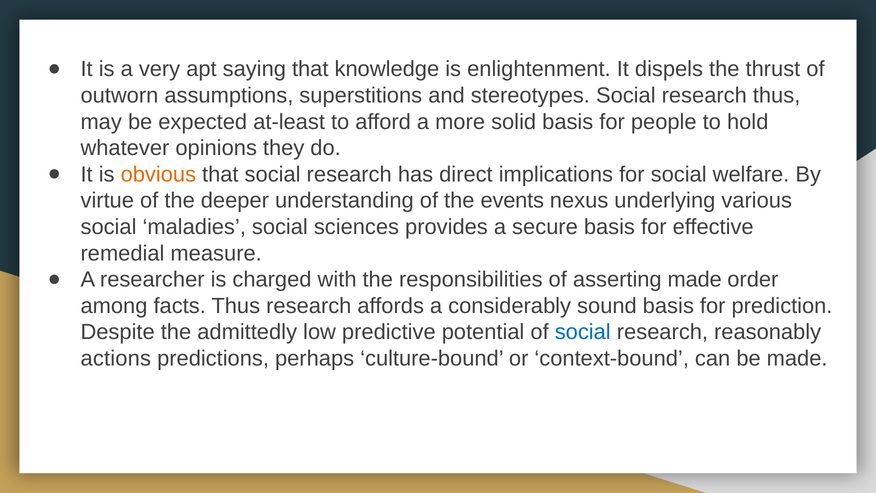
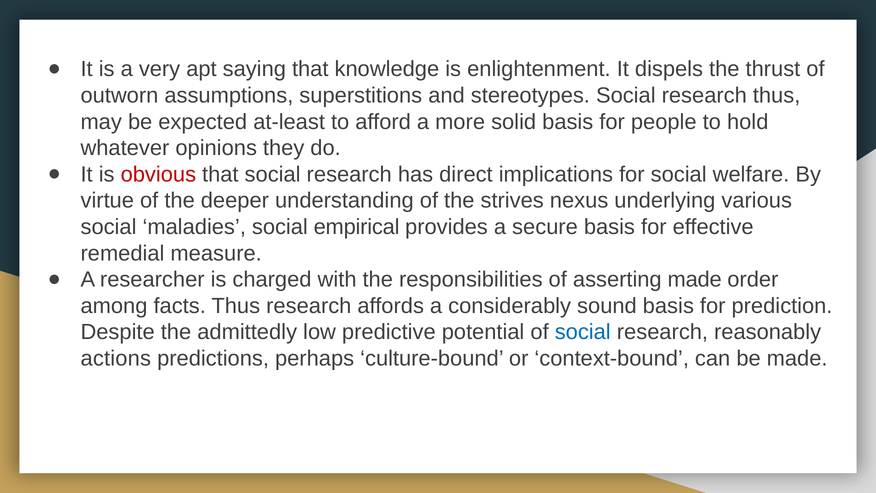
obvious colour: orange -> red
events: events -> strives
sciences: sciences -> empirical
